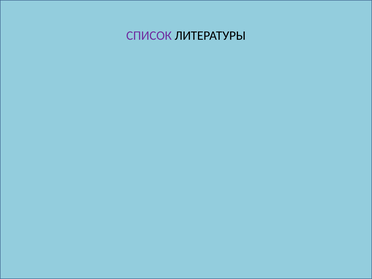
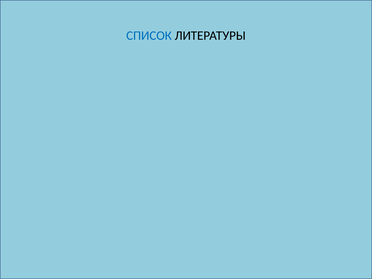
СПИСОК colour: purple -> blue
